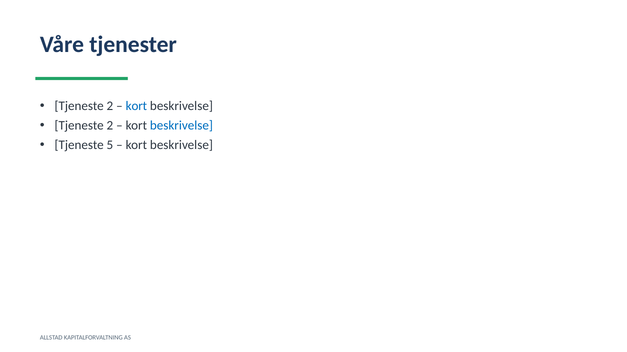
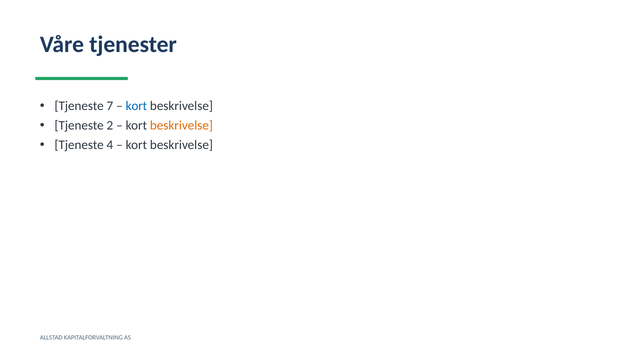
2 at (110, 106): 2 -> 7
beskrivelse at (181, 126) colour: blue -> orange
5: 5 -> 4
